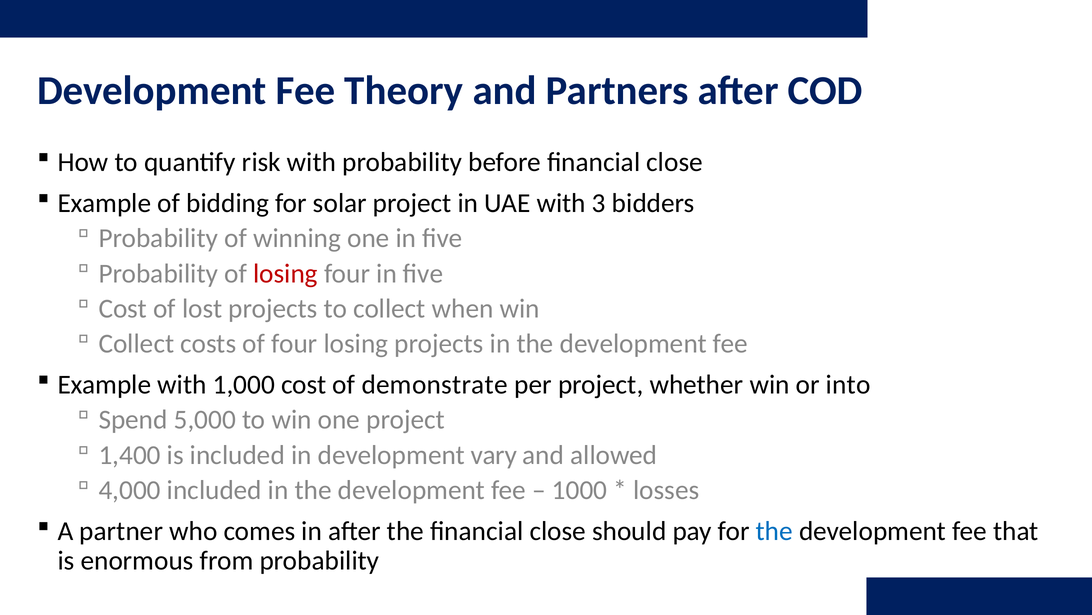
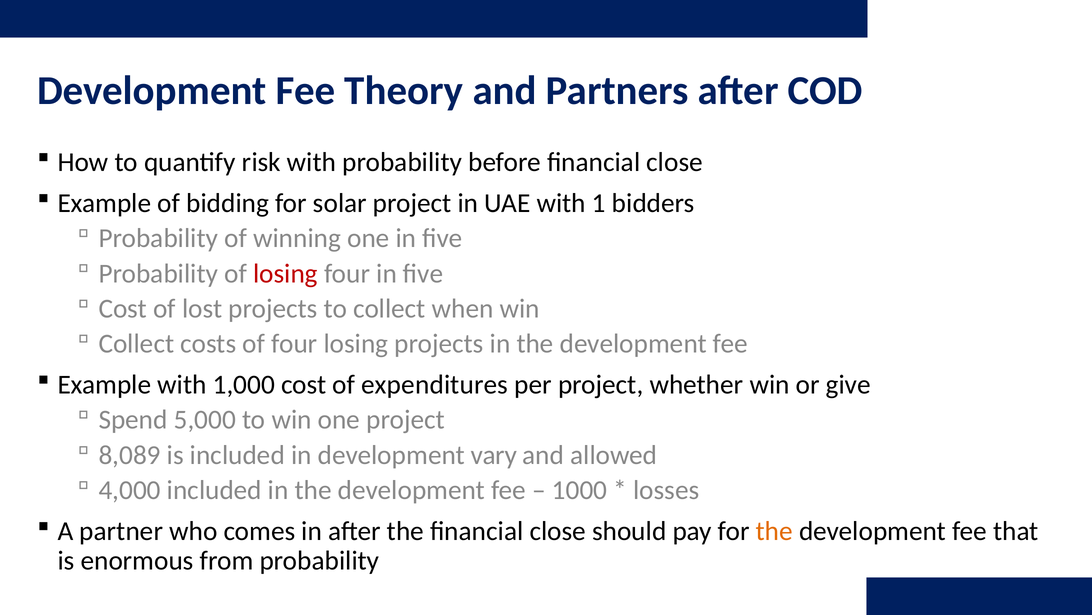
3: 3 -> 1
demonstrate: demonstrate -> expenditures
into: into -> give
1,400: 1,400 -> 8,089
the at (774, 531) colour: blue -> orange
